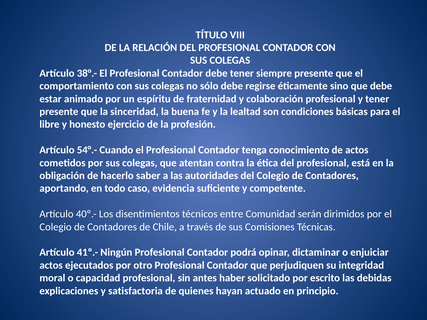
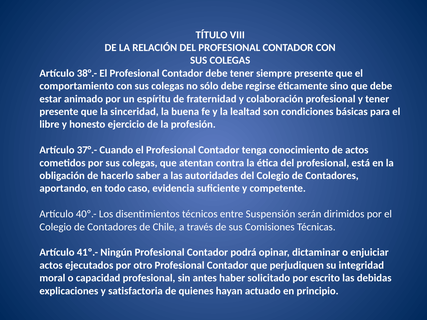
54°.-: 54°.- -> 37°.-
Comunidad: Comunidad -> Suspensión
